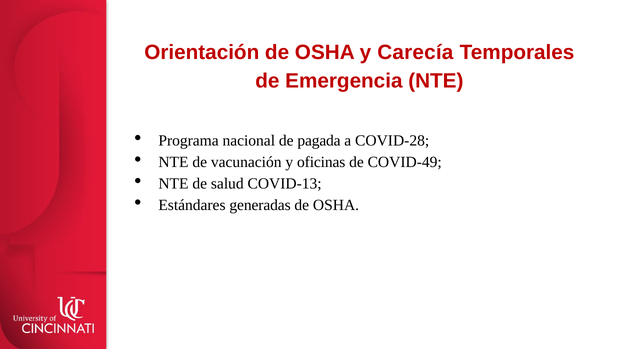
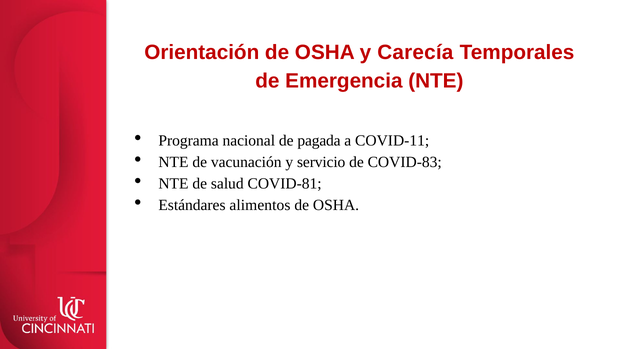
COVID-28: COVID-28 -> COVID-11
oficinas: oficinas -> servicio
COVID-49: COVID-49 -> COVID-83
COVID-13: COVID-13 -> COVID-81
generadas: generadas -> alimentos
